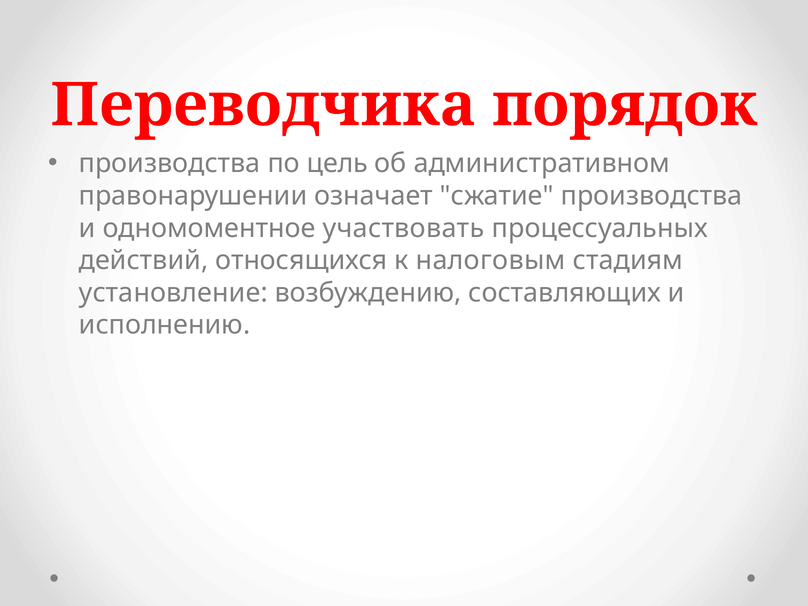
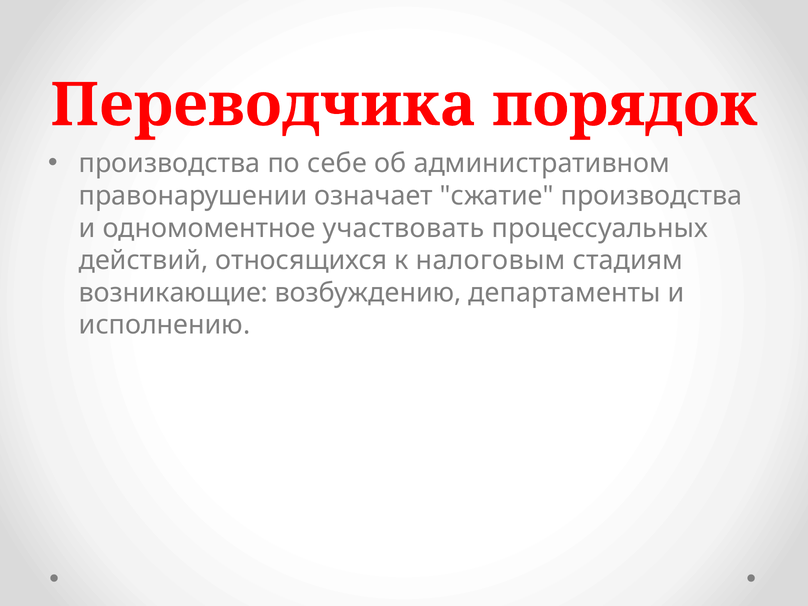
цель: цель -> себе
установление: установление -> возникающие
составляющих: составляющих -> департаменты
